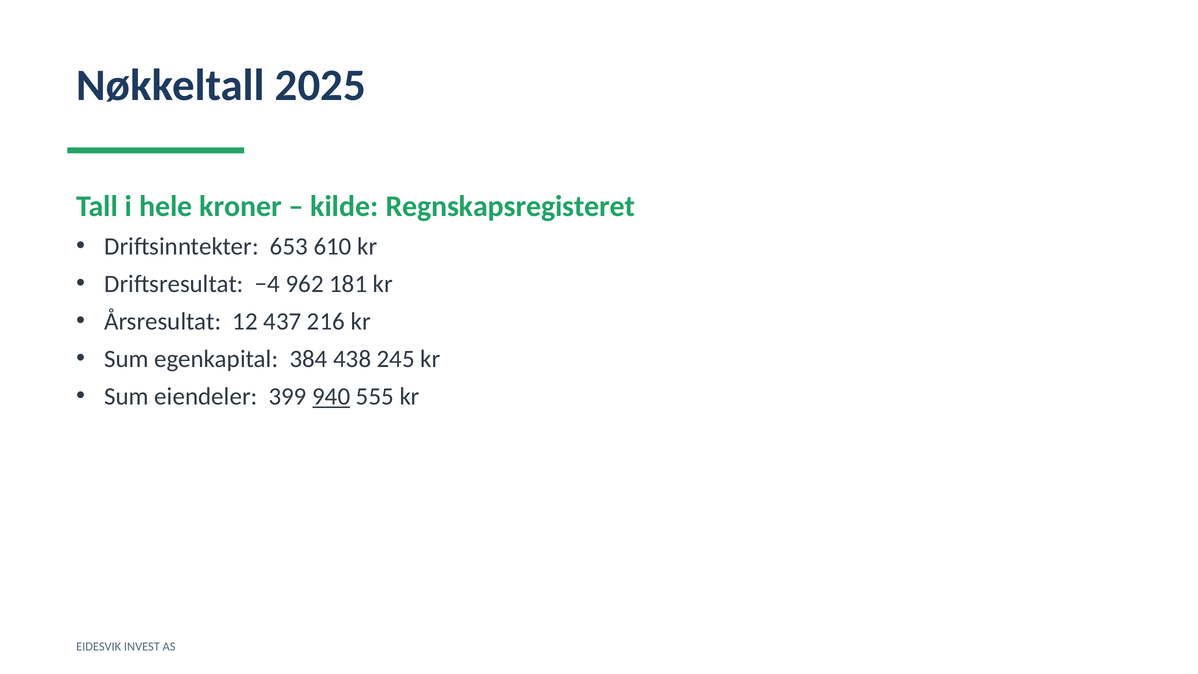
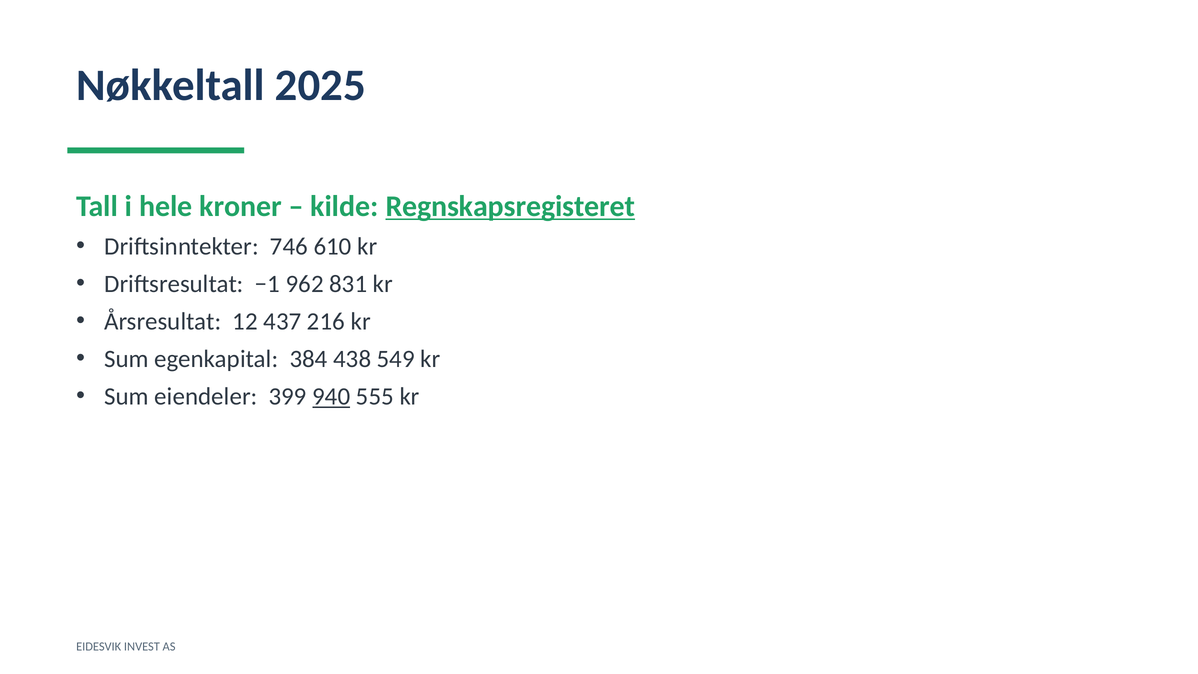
Regnskapsregisteret underline: none -> present
653: 653 -> 746
−4: −4 -> −1
181: 181 -> 831
245: 245 -> 549
